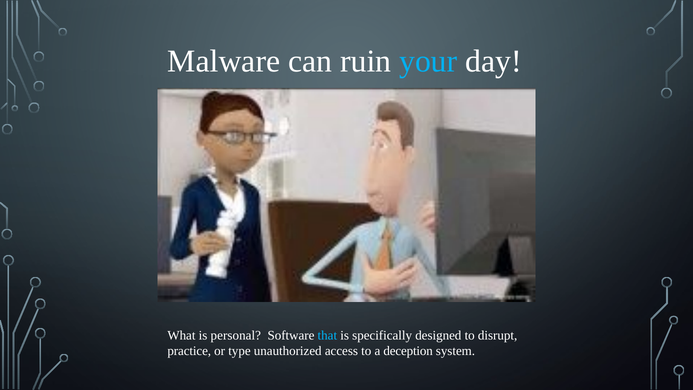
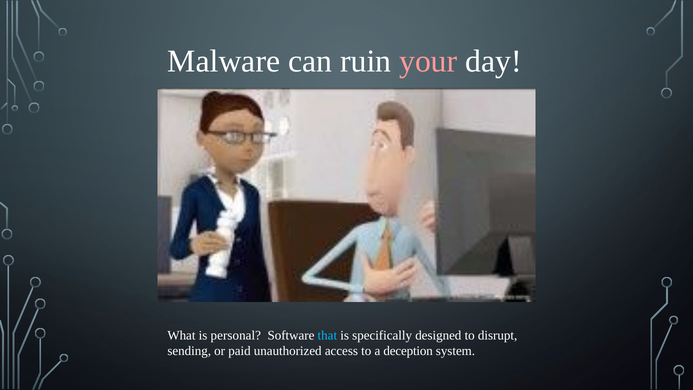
your colour: light blue -> pink
practice: practice -> sending
type: type -> paid
